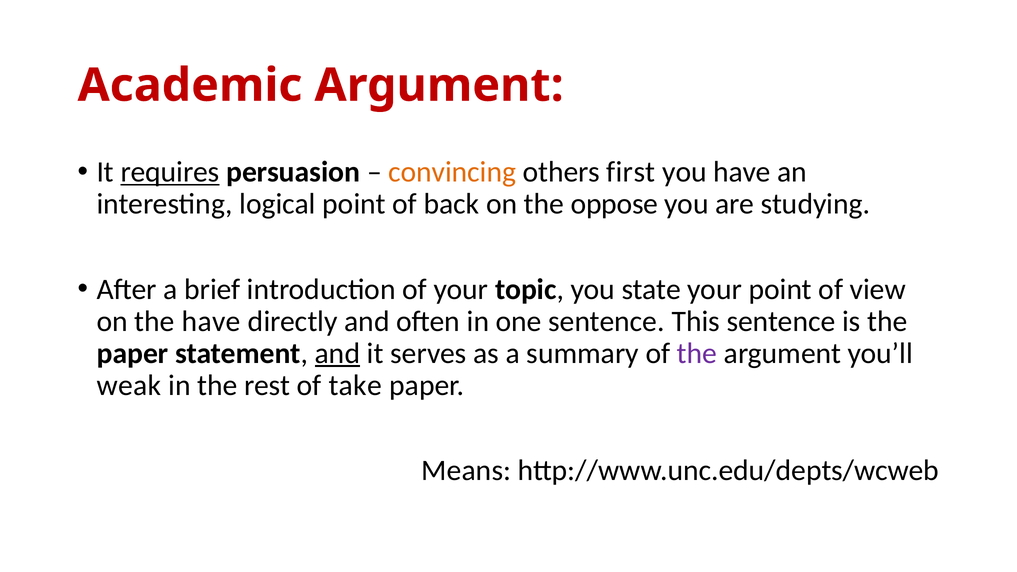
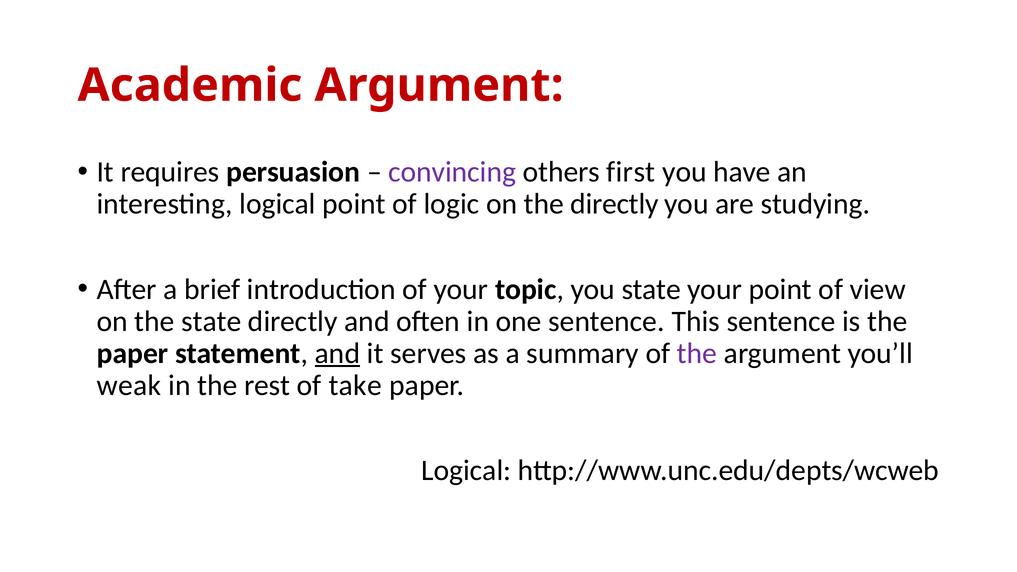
requires underline: present -> none
convincing colour: orange -> purple
back: back -> logic
the oppose: oppose -> directly
the have: have -> state
Means at (466, 471): Means -> Logical
